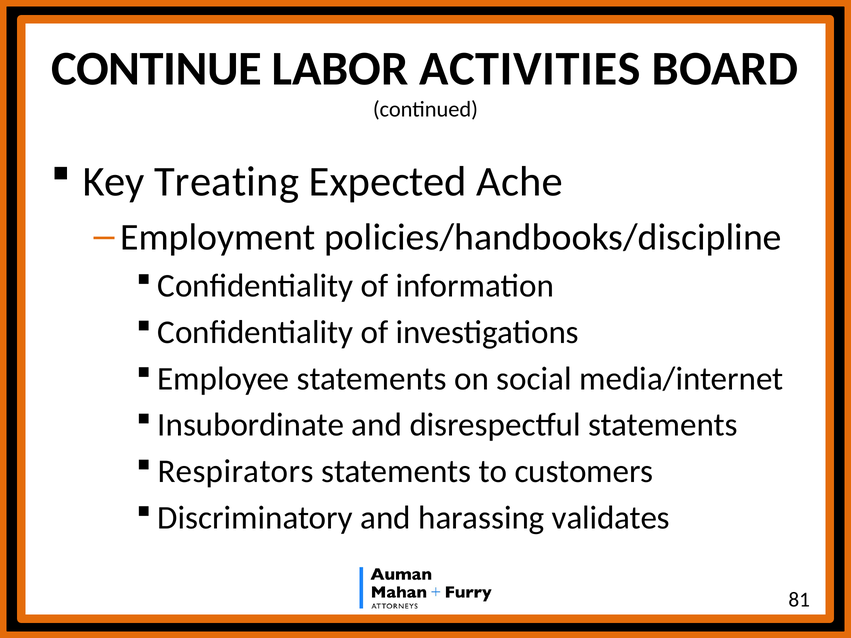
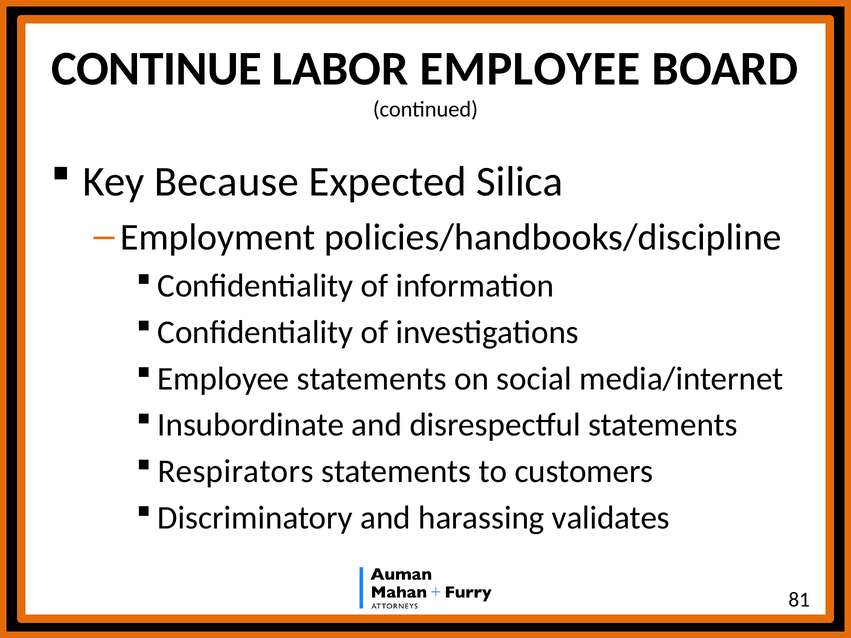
LABOR ACTIVITIES: ACTIVITIES -> EMPLOYEE
Treating: Treating -> Because
Ache: Ache -> Silica
